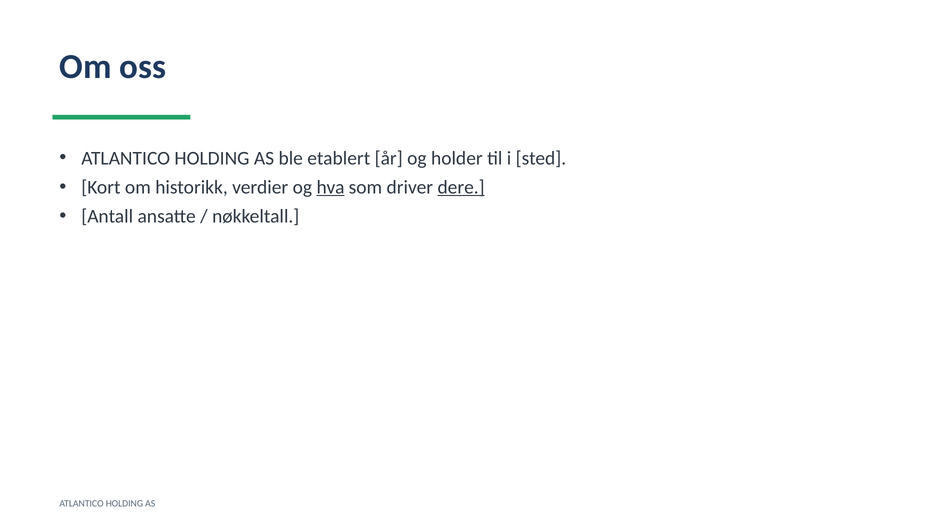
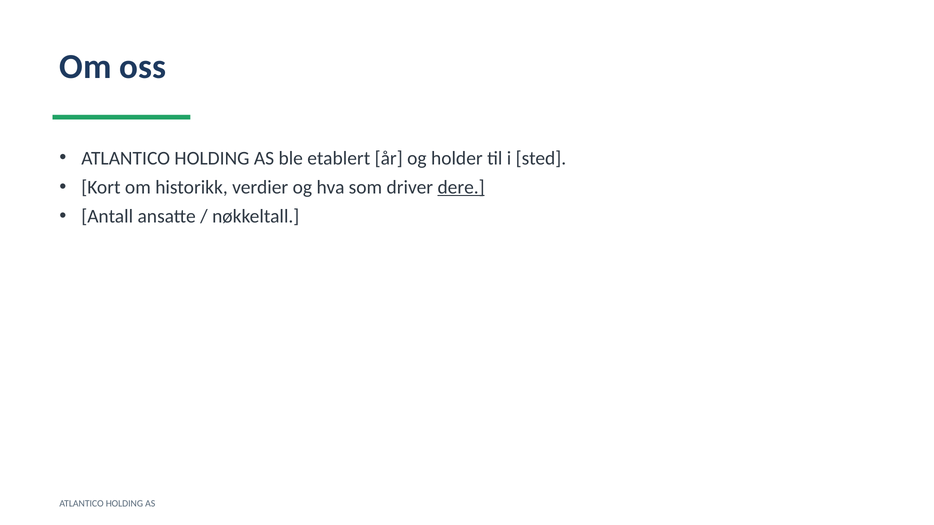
hva underline: present -> none
